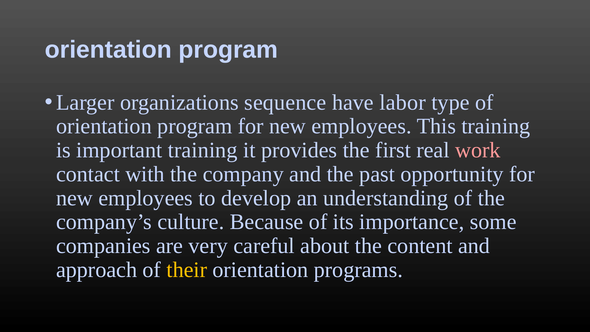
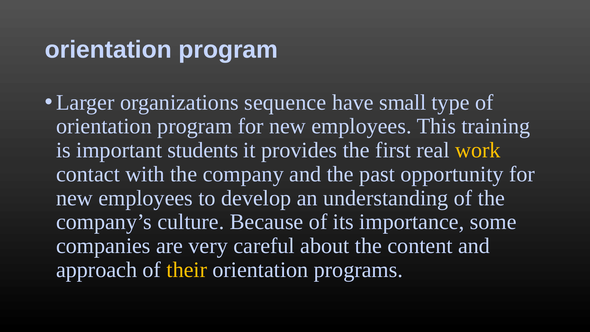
labor: labor -> small
important training: training -> students
work colour: pink -> yellow
